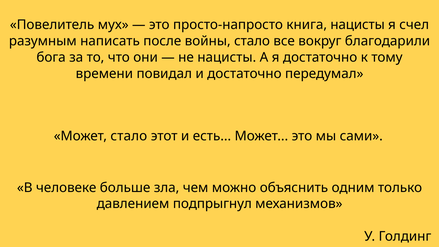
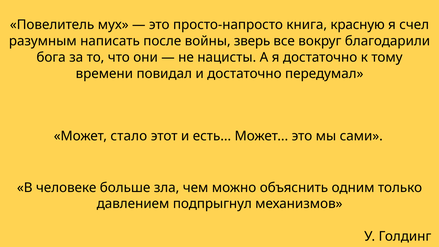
книга нацисты: нацисты -> красную
войны стало: стало -> зверь
